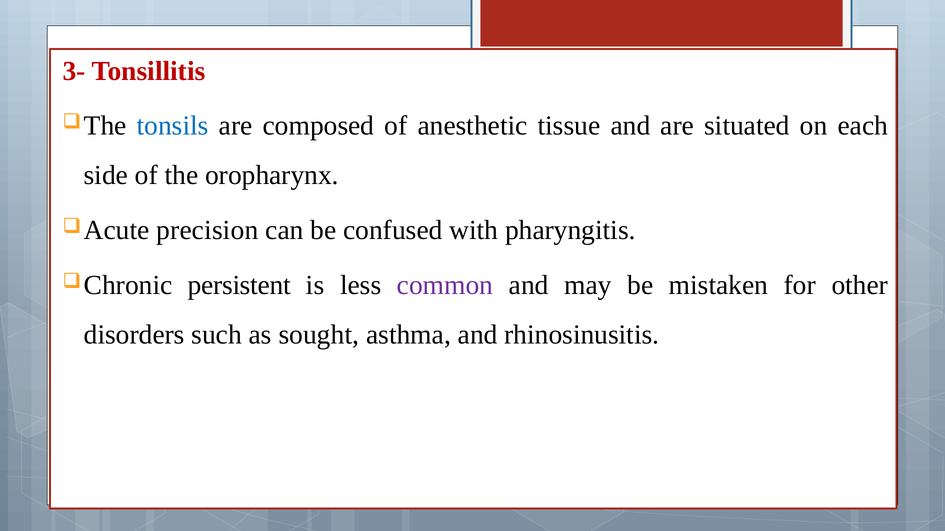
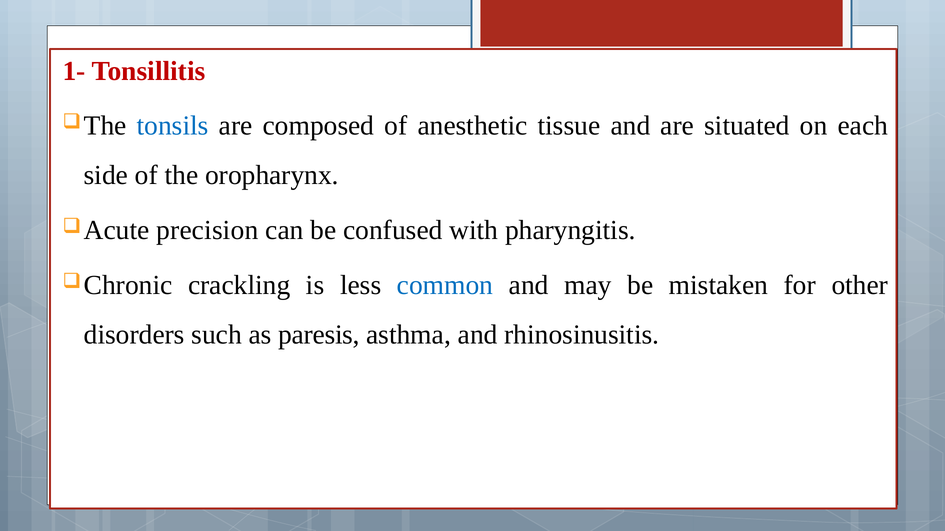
3-: 3- -> 1-
persistent: persistent -> crackling
common colour: purple -> blue
sought: sought -> paresis
